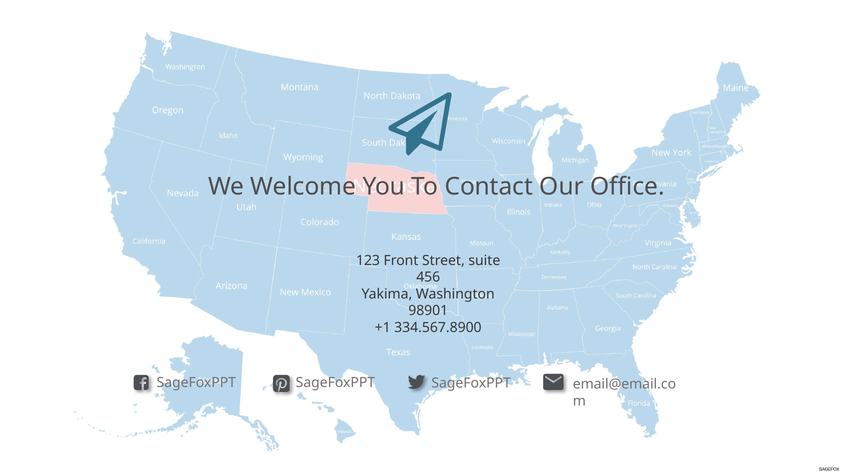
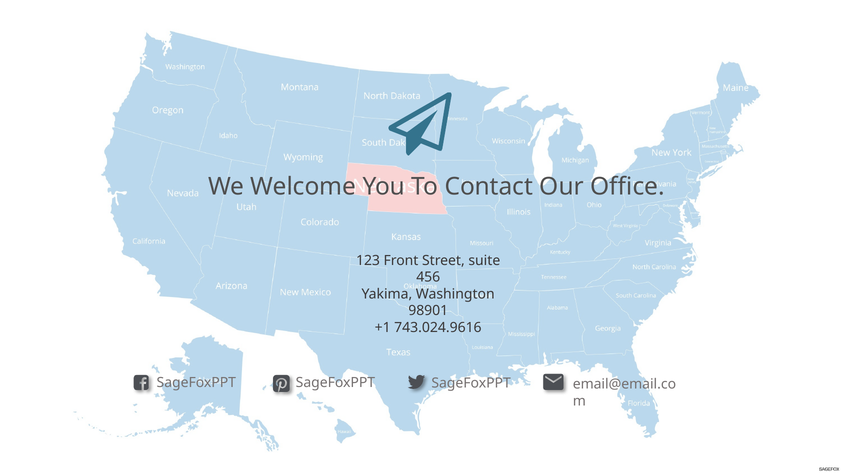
334.567.8900: 334.567.8900 -> 743.024.9616
